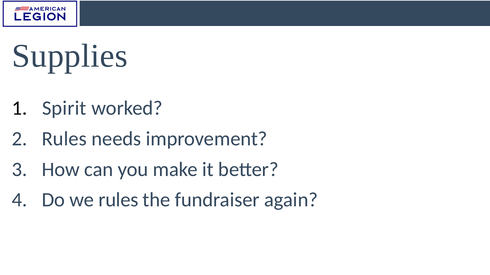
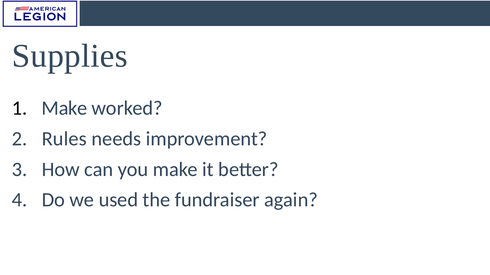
Spirit at (64, 108): Spirit -> Make
we rules: rules -> used
